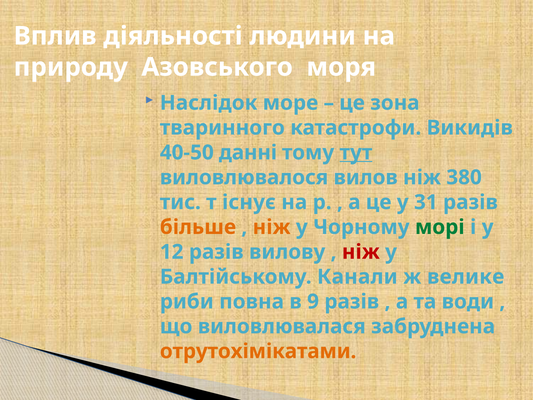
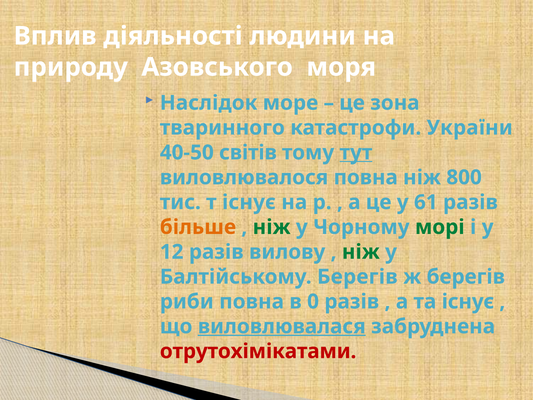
Викидів: Викидів -> України
данні: данні -> світів
виловлювалося вилов: вилов -> повна
380: 380 -> 800
31: 31 -> 61
ніж at (272, 227) colour: orange -> green
ніж at (361, 252) colour: red -> green
Балтійському Канали: Канали -> Берегів
ж велике: велике -> берегів
9: 9 -> 0
та води: води -> існує
виловлювалася underline: none -> present
отрутохімікатами colour: orange -> red
